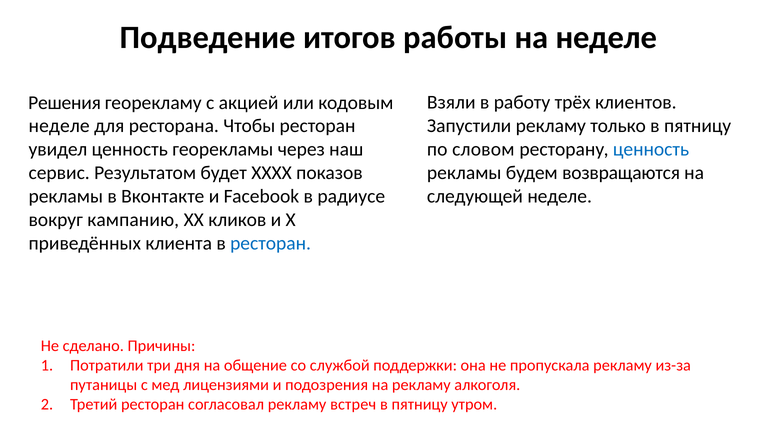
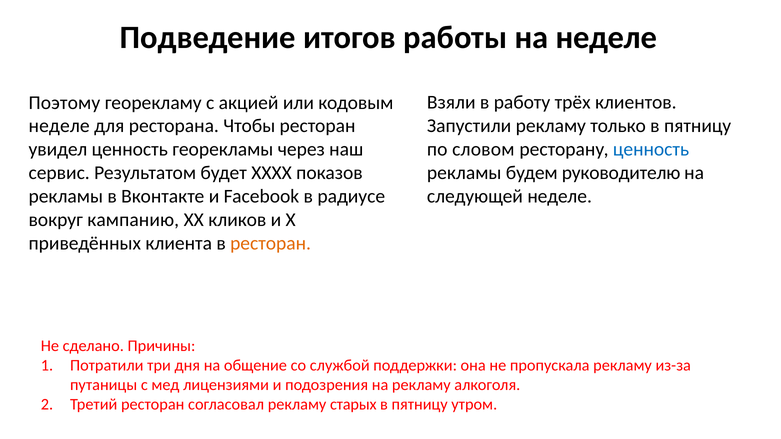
Решения: Решения -> Поэтому
возвращаются: возвращаются -> руководителю
ресторан at (271, 243) colour: blue -> orange
встреч: встреч -> старых
